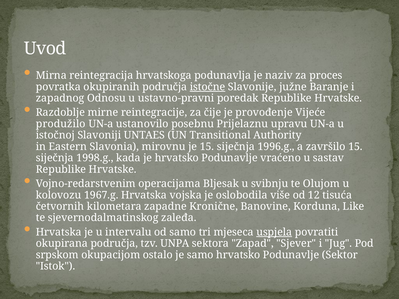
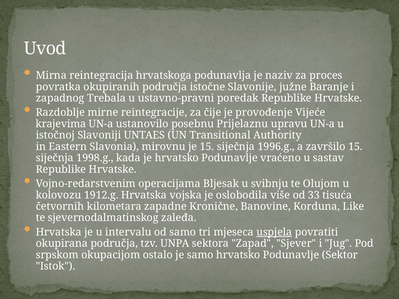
istočne underline: present -> none
Odnosu: Odnosu -> Trebala
produžilo: produžilo -> krajevima
1967.g: 1967.g -> 1912.g
12: 12 -> 33
